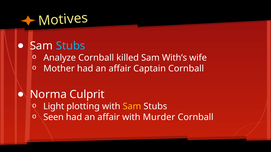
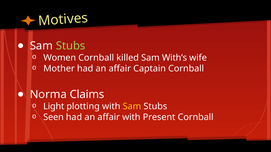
Stubs at (71, 46) colour: light blue -> light green
Analyze: Analyze -> Women
Culprit: Culprit -> Claims
Murder: Murder -> Present
